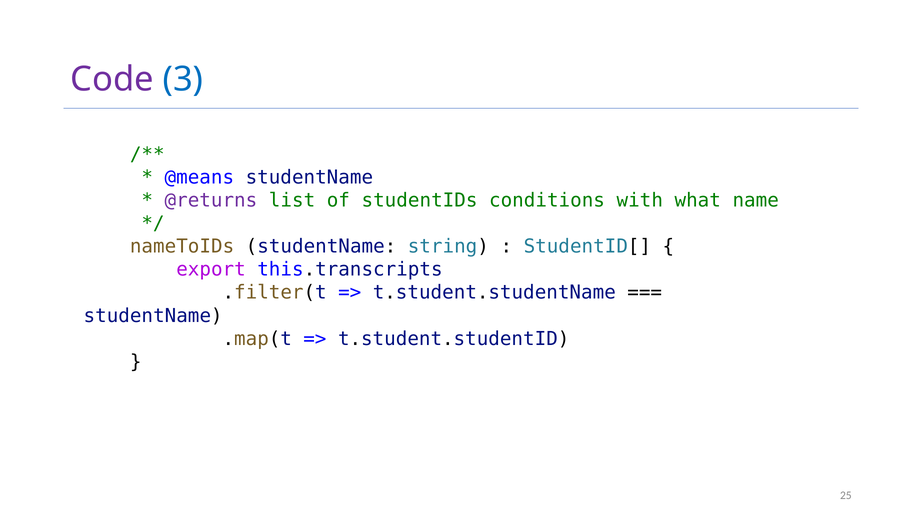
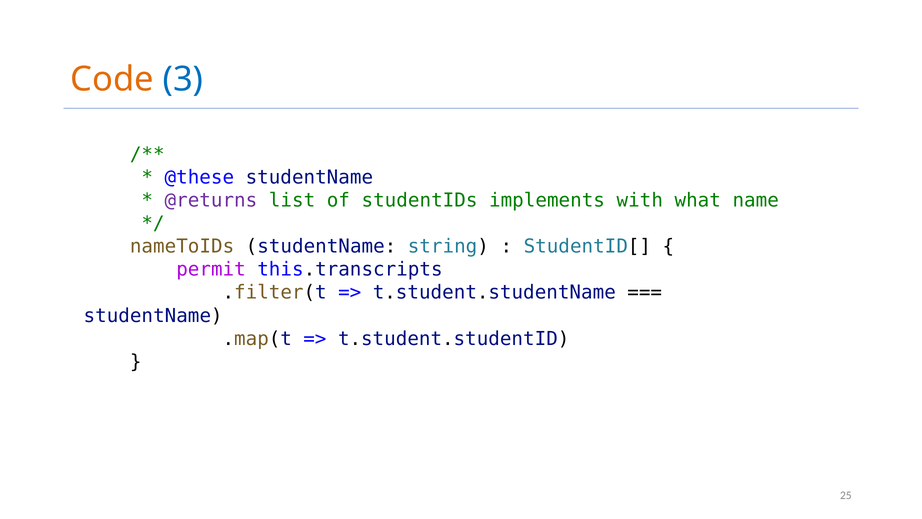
Code colour: purple -> orange
@means: @means -> @these
conditions: conditions -> implements
export: export -> permit
